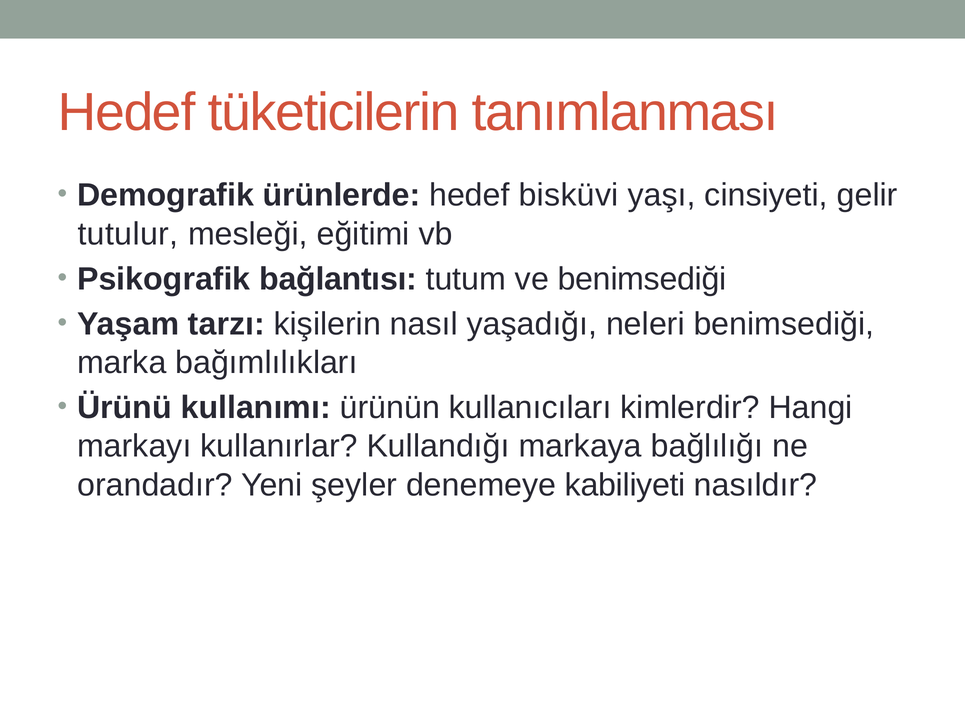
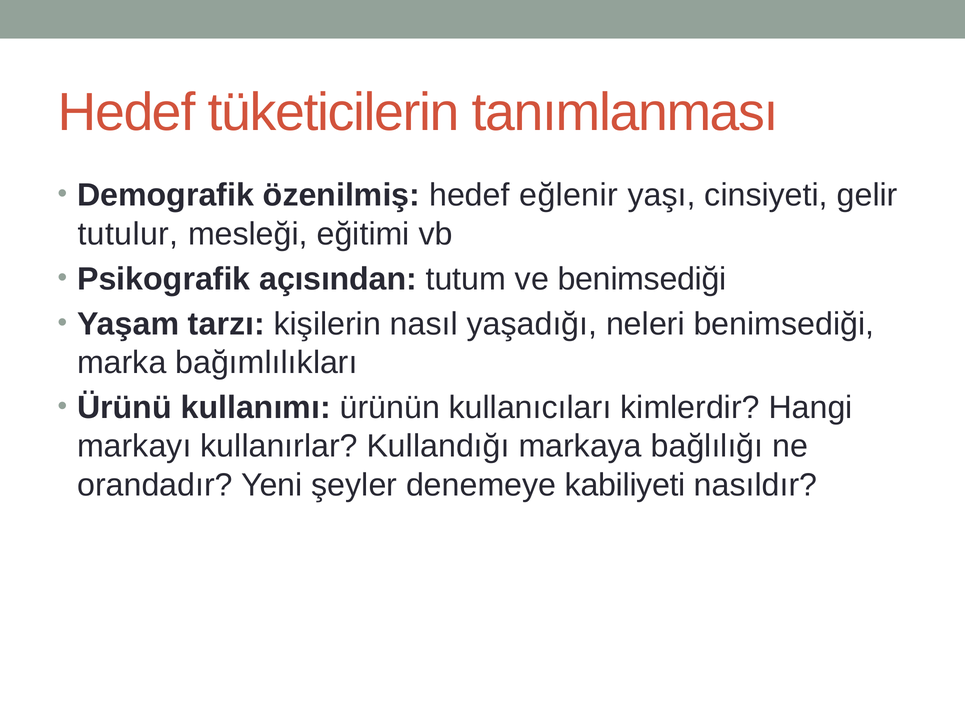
ürünlerde: ürünlerde -> özenilmiş
bisküvi: bisküvi -> eğlenir
bağlantısı: bağlantısı -> açısından
